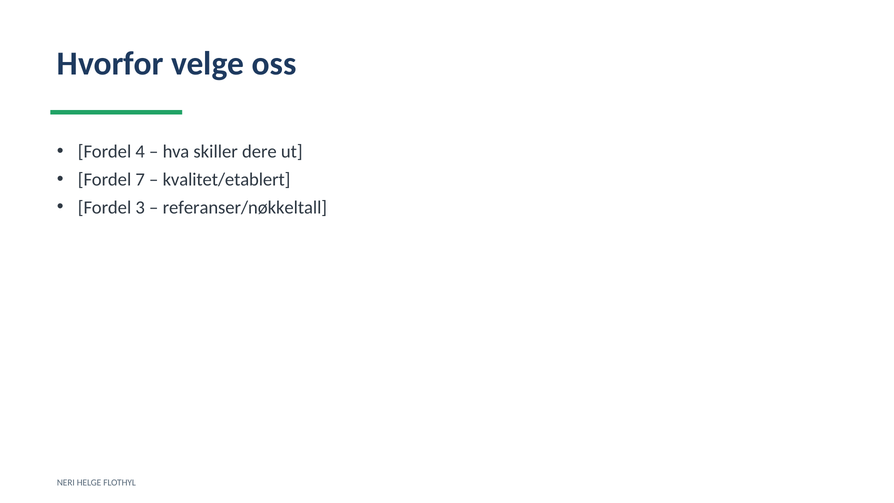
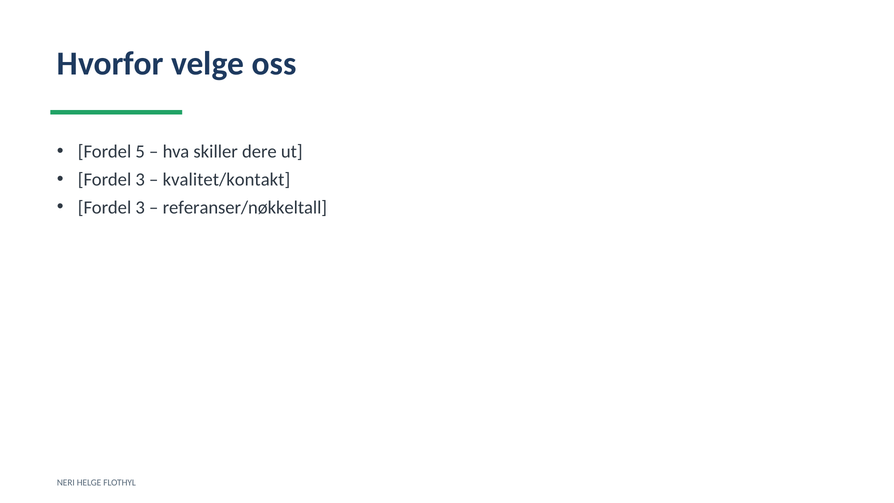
4: 4 -> 5
7 at (140, 179): 7 -> 3
kvalitet/etablert: kvalitet/etablert -> kvalitet/kontakt
